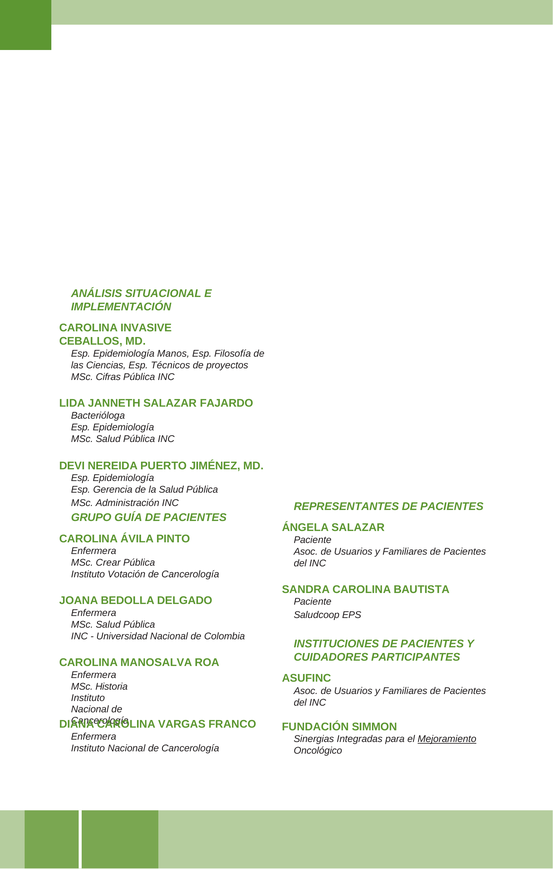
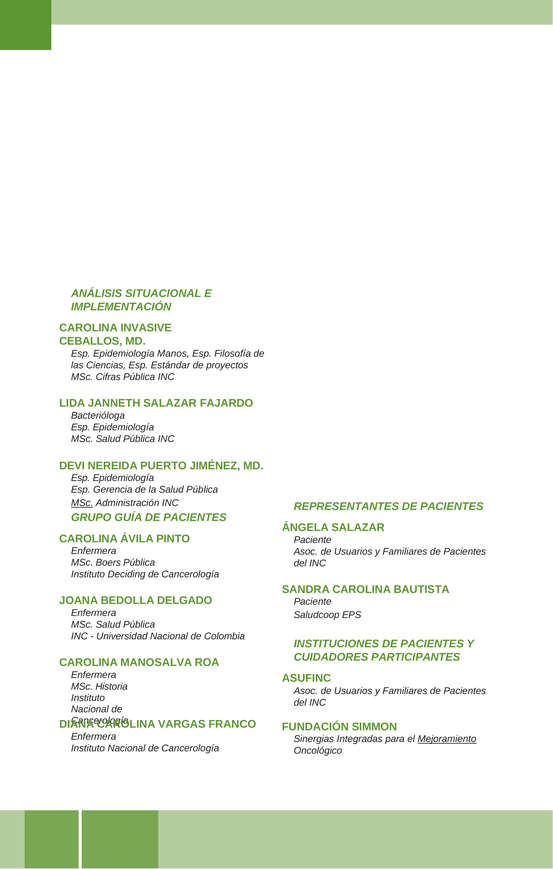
Técnicos: Técnicos -> Estándar
MSc at (82, 503) underline: none -> present
Crear: Crear -> Boers
Votación: Votación -> Deciding
